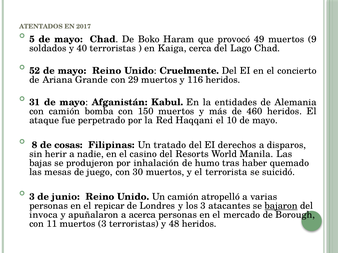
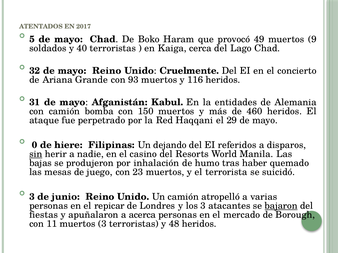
52: 52 -> 32
29: 29 -> 93
10: 10 -> 29
8: 8 -> 0
cosas: cosas -> hiere
tratado: tratado -> dejando
derechos: derechos -> referidos
sin underline: none -> present
30: 30 -> 23
invoca: invoca -> fiestas
